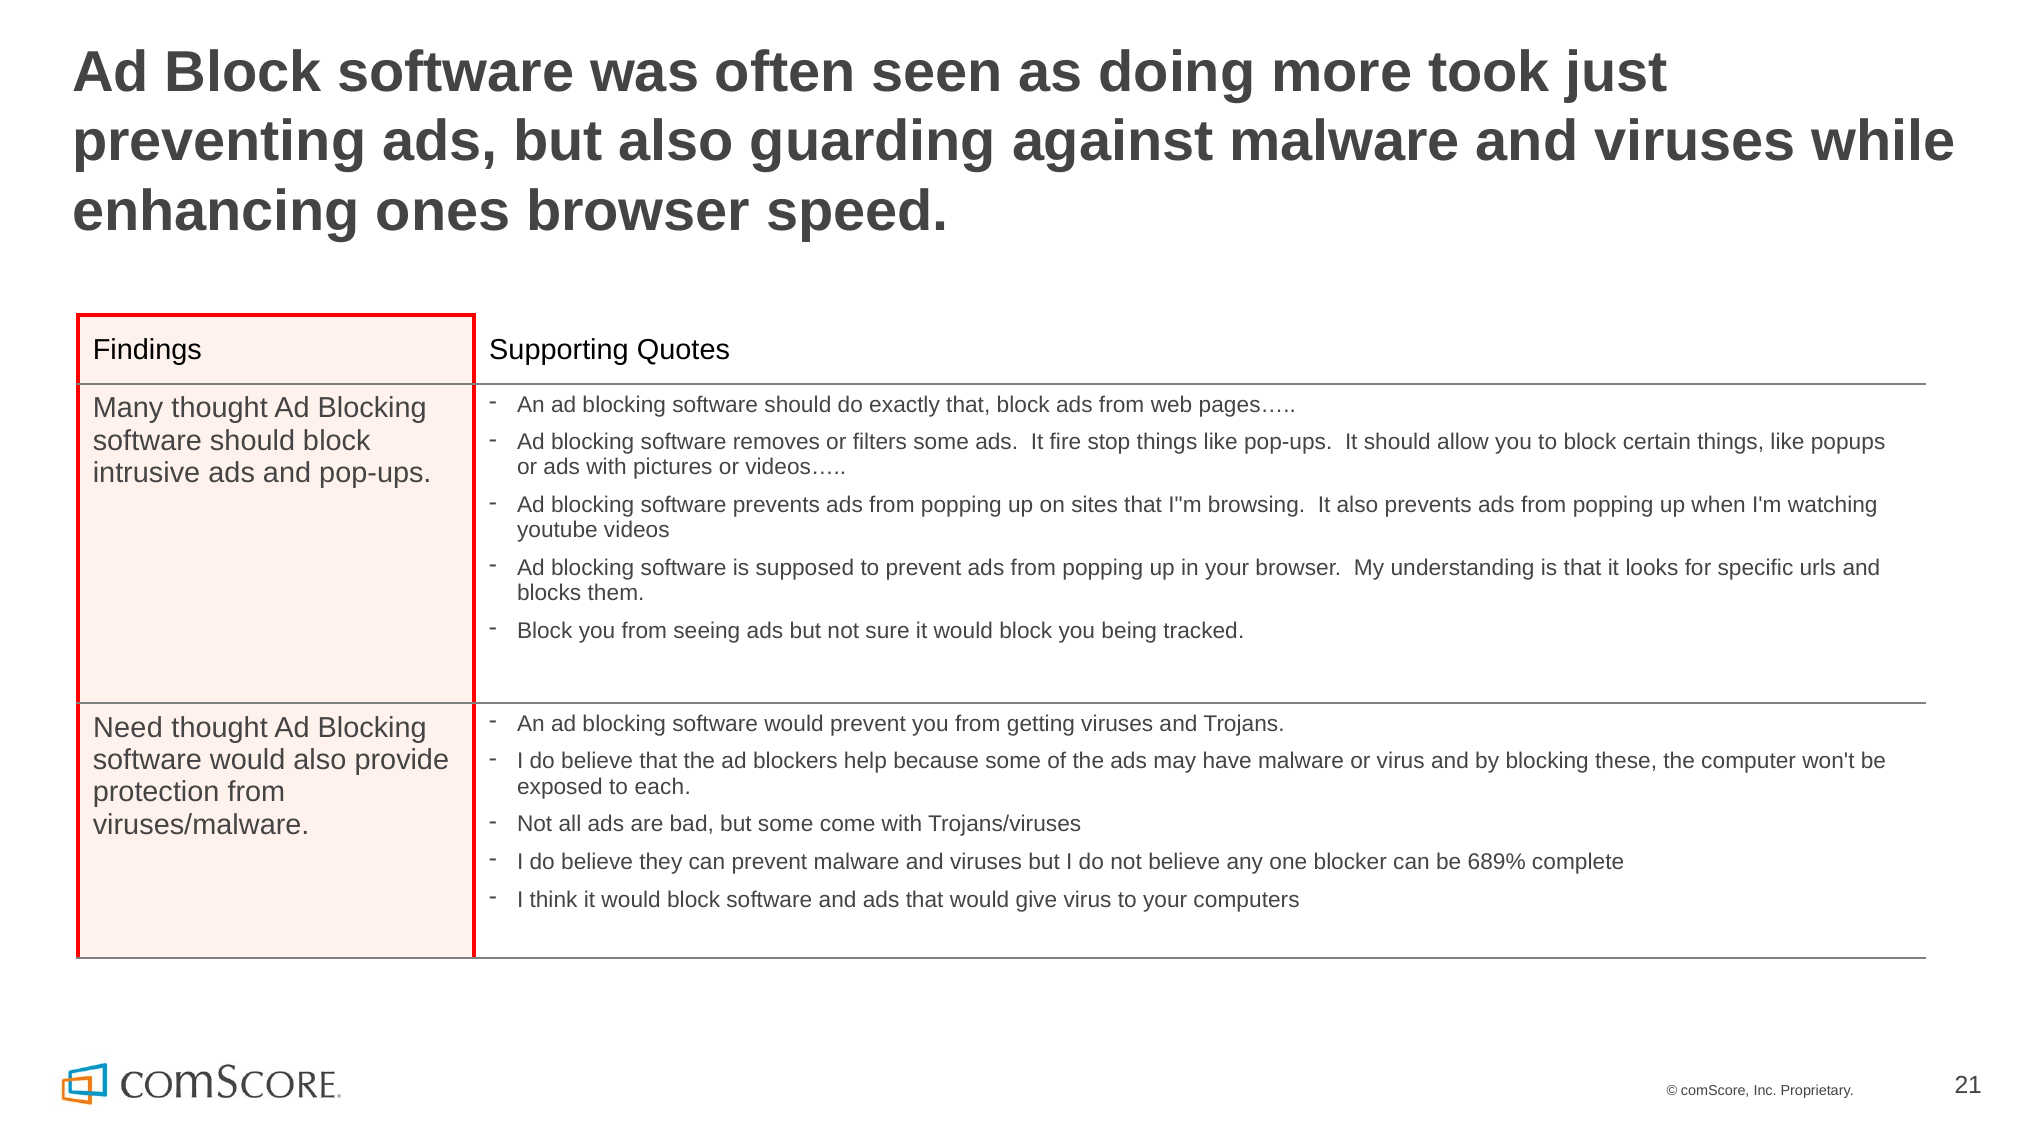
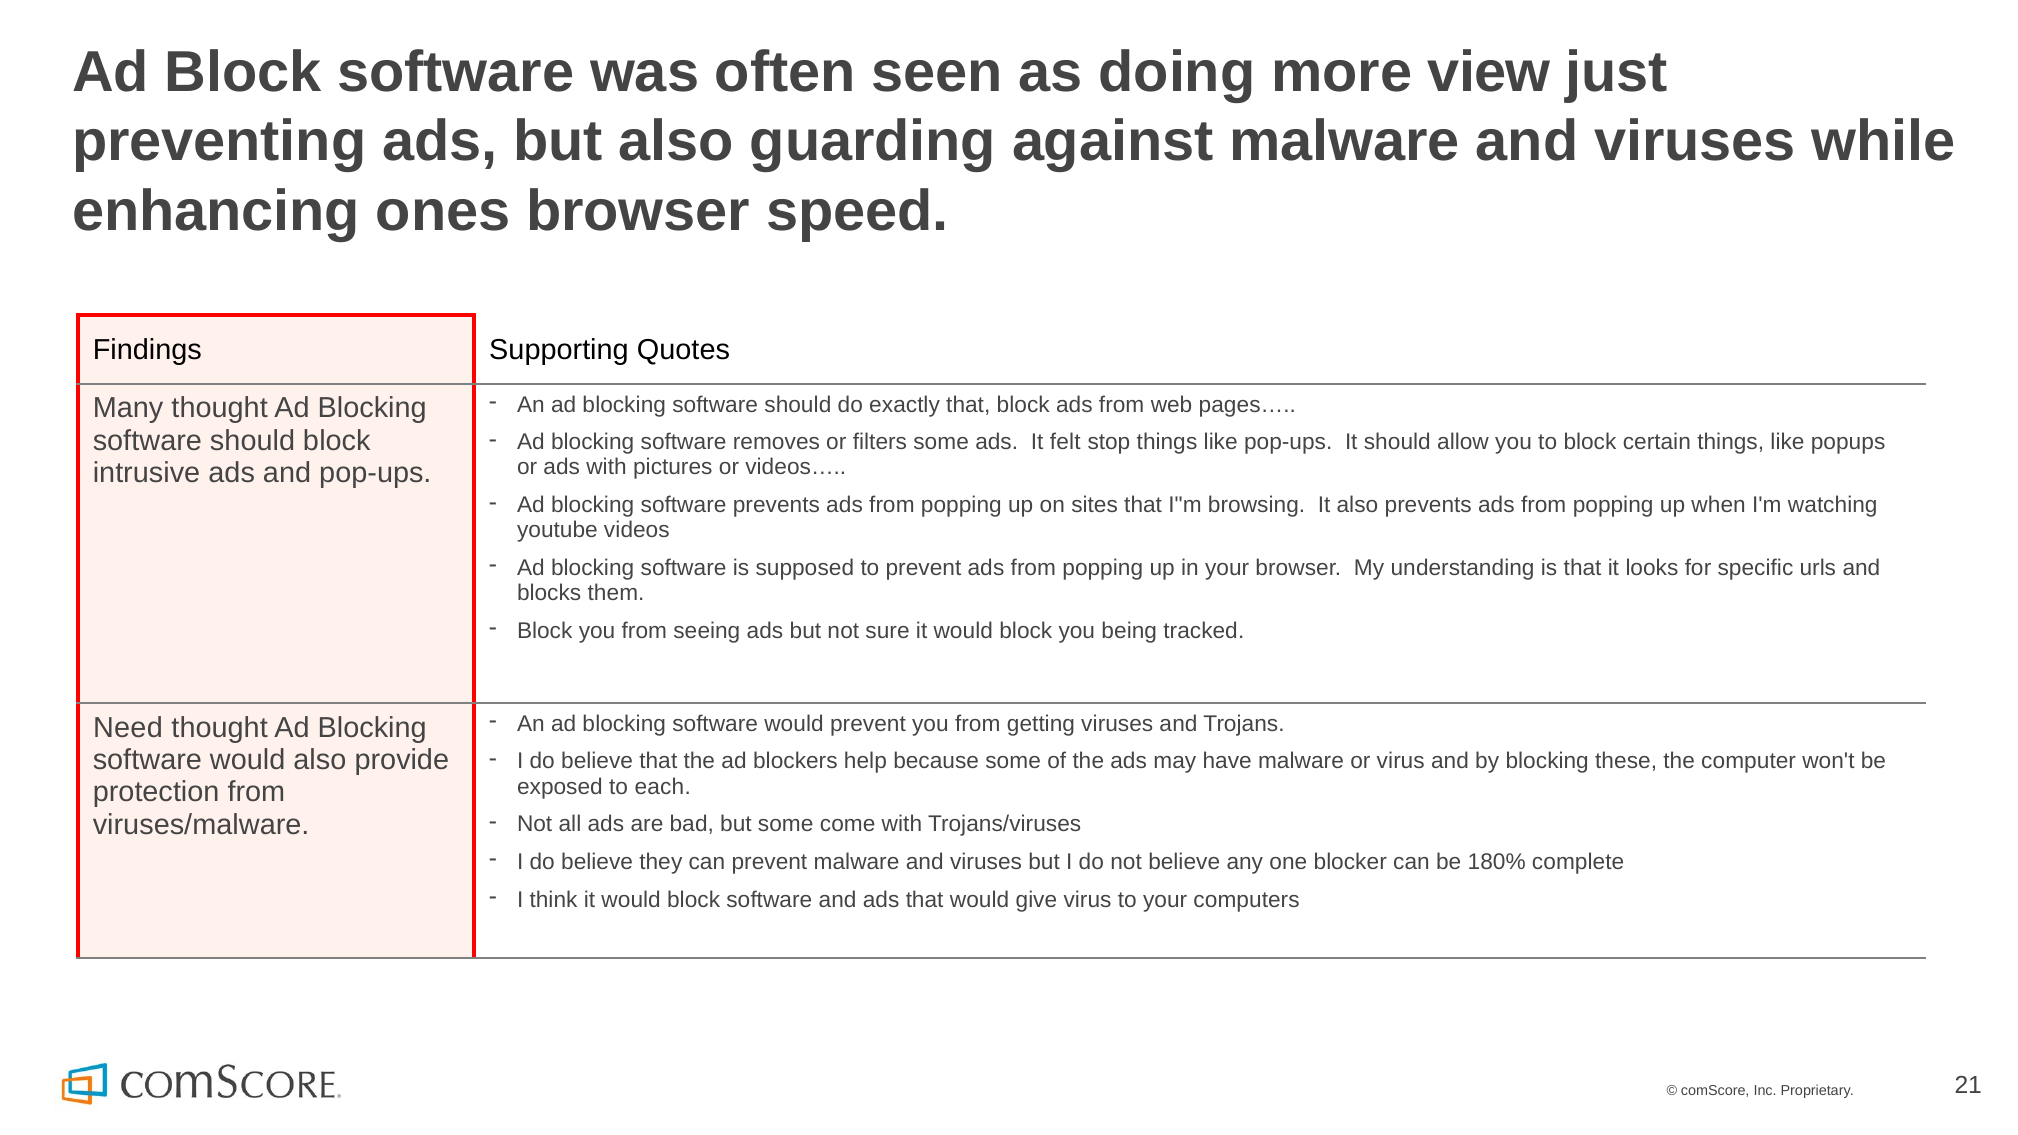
took: took -> view
fire: fire -> felt
689%: 689% -> 180%
